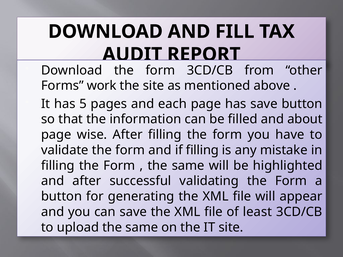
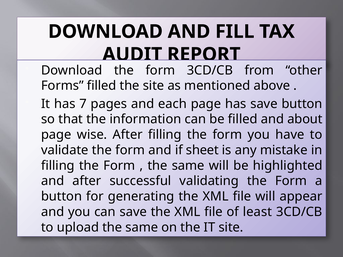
Forms work: work -> filled
5: 5 -> 7
if filling: filling -> sheet
